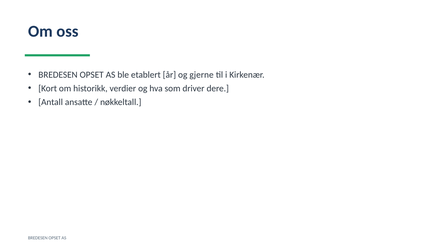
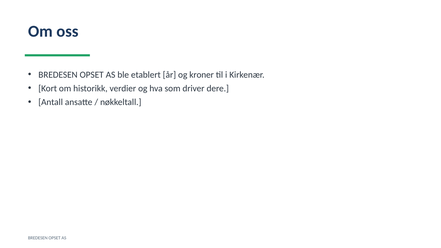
gjerne: gjerne -> kroner
